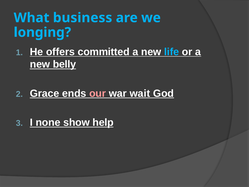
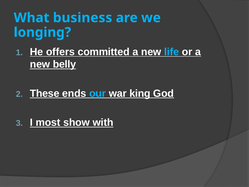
Grace: Grace -> These
our colour: pink -> light blue
wait: wait -> king
none: none -> most
help: help -> with
